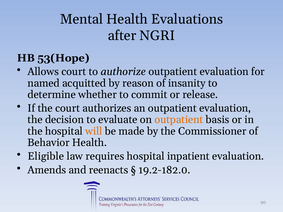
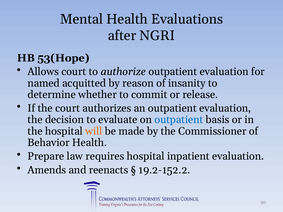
outpatient at (179, 120) colour: orange -> blue
Eligible: Eligible -> Prepare
19.2-182.0: 19.2-182.0 -> 19.2-152.2
